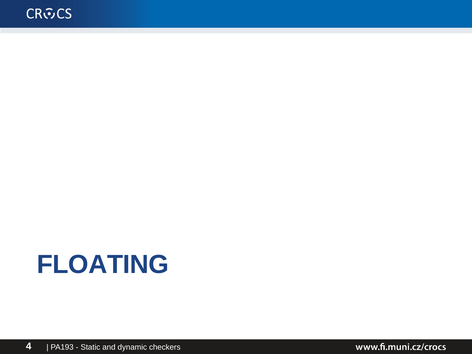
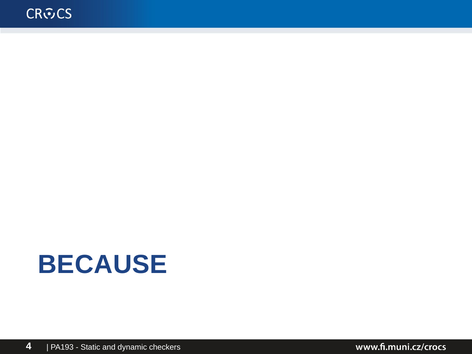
FLOATING: FLOATING -> BECAUSE
